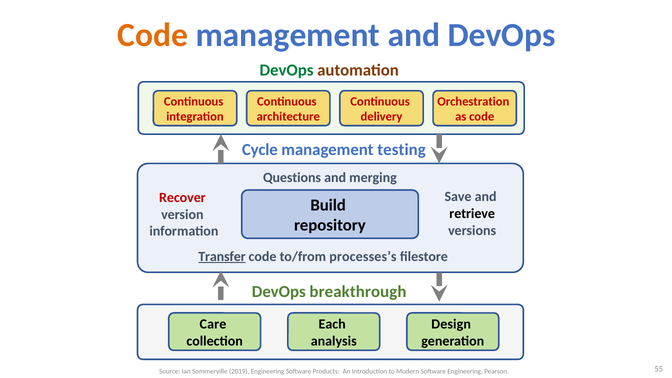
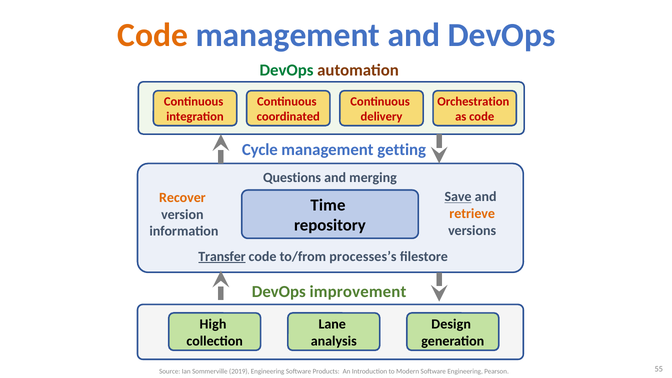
architecture: architecture -> coordinated
testing: testing -> getting
Save underline: none -> present
Recover colour: red -> orange
Build: Build -> Time
retrieve colour: black -> orange
breakthrough: breakthrough -> improvement
Care: Care -> High
Each: Each -> Lane
